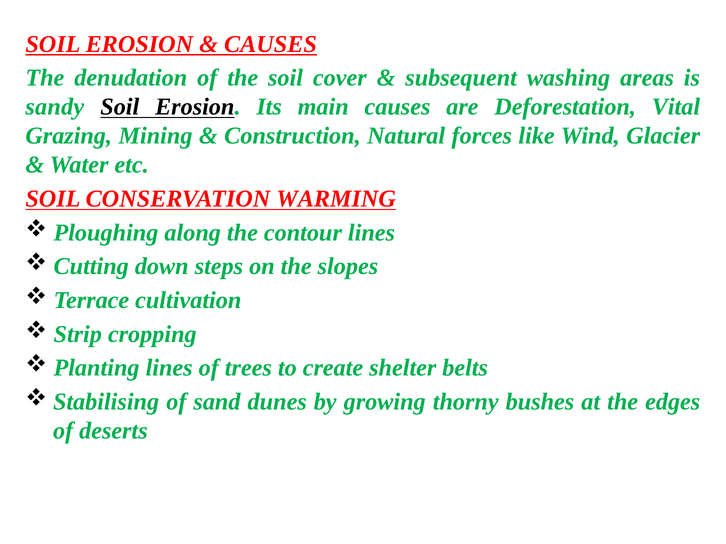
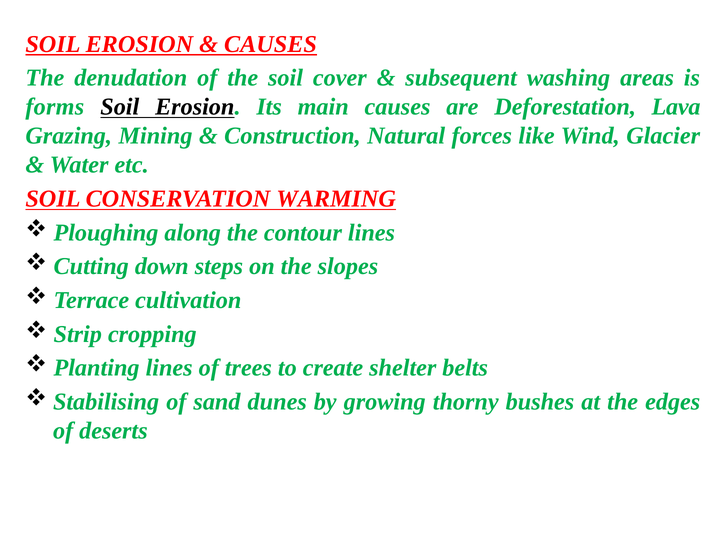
sandy: sandy -> forms
Vital: Vital -> Lava
